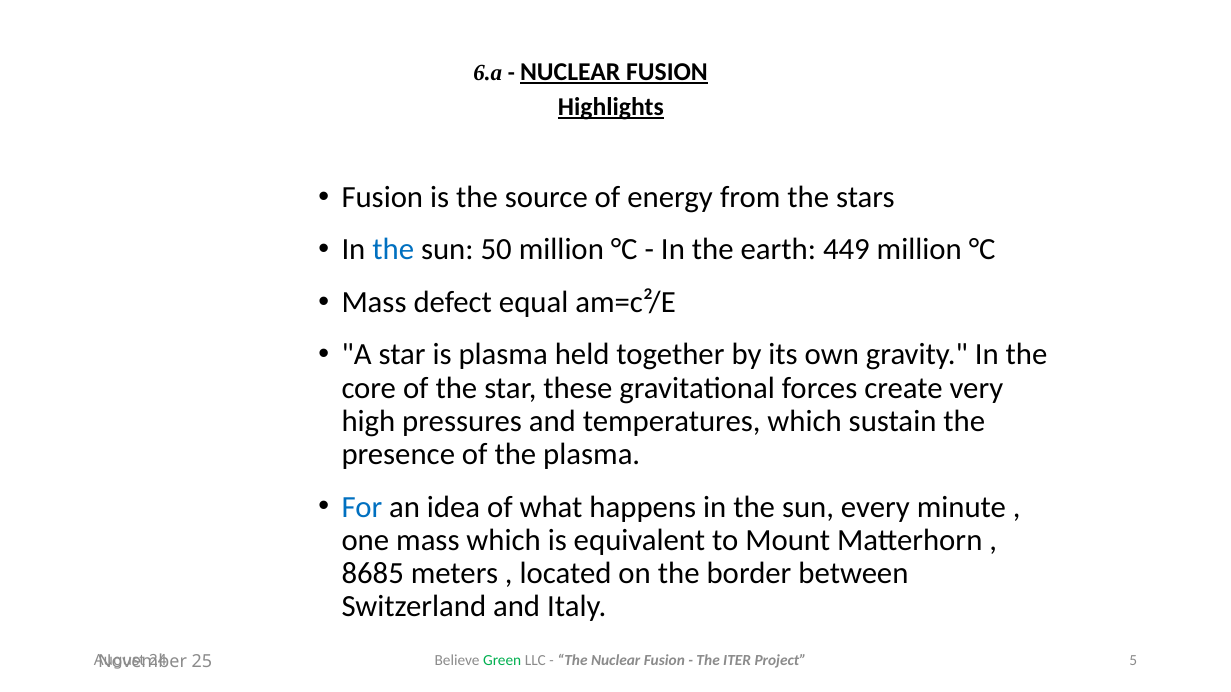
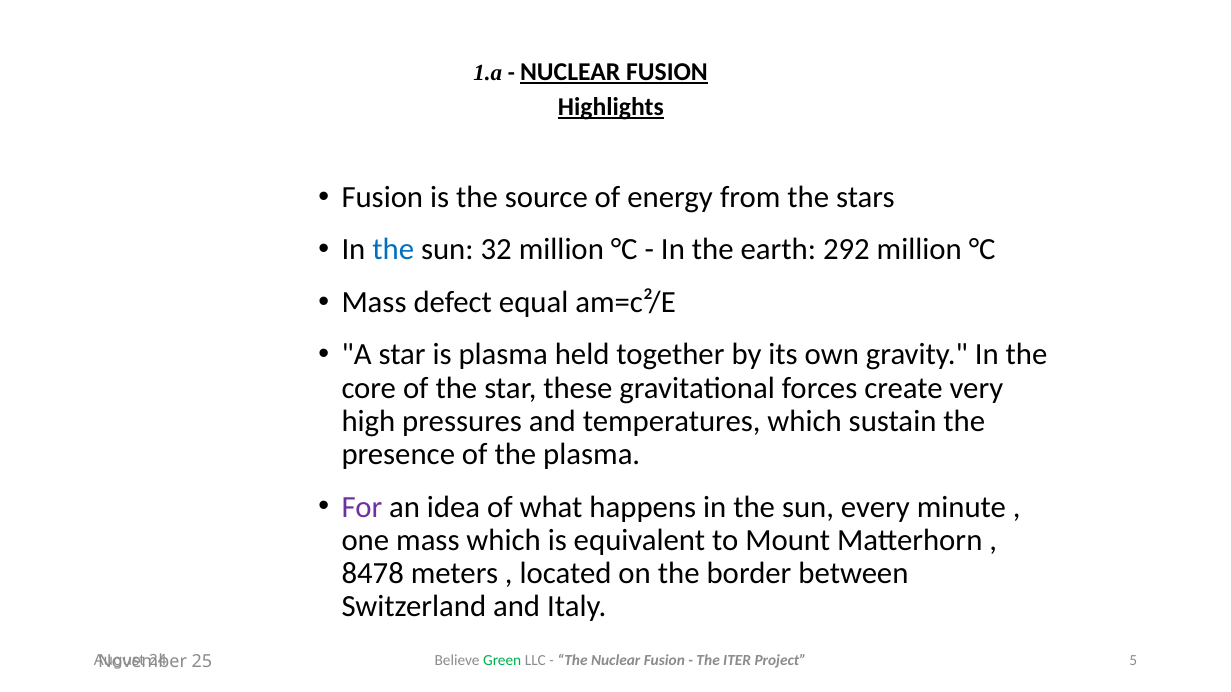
6.a: 6.a -> 1.a
50: 50 -> 32
449: 449 -> 292
For colour: blue -> purple
8685: 8685 -> 8478
